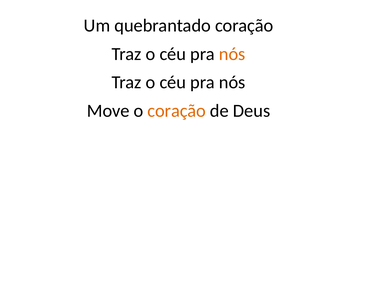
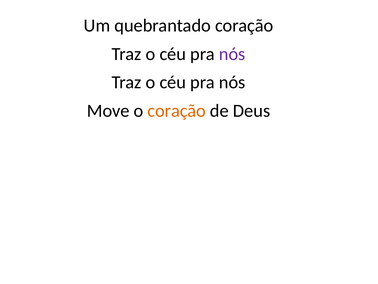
nós at (232, 54) colour: orange -> purple
